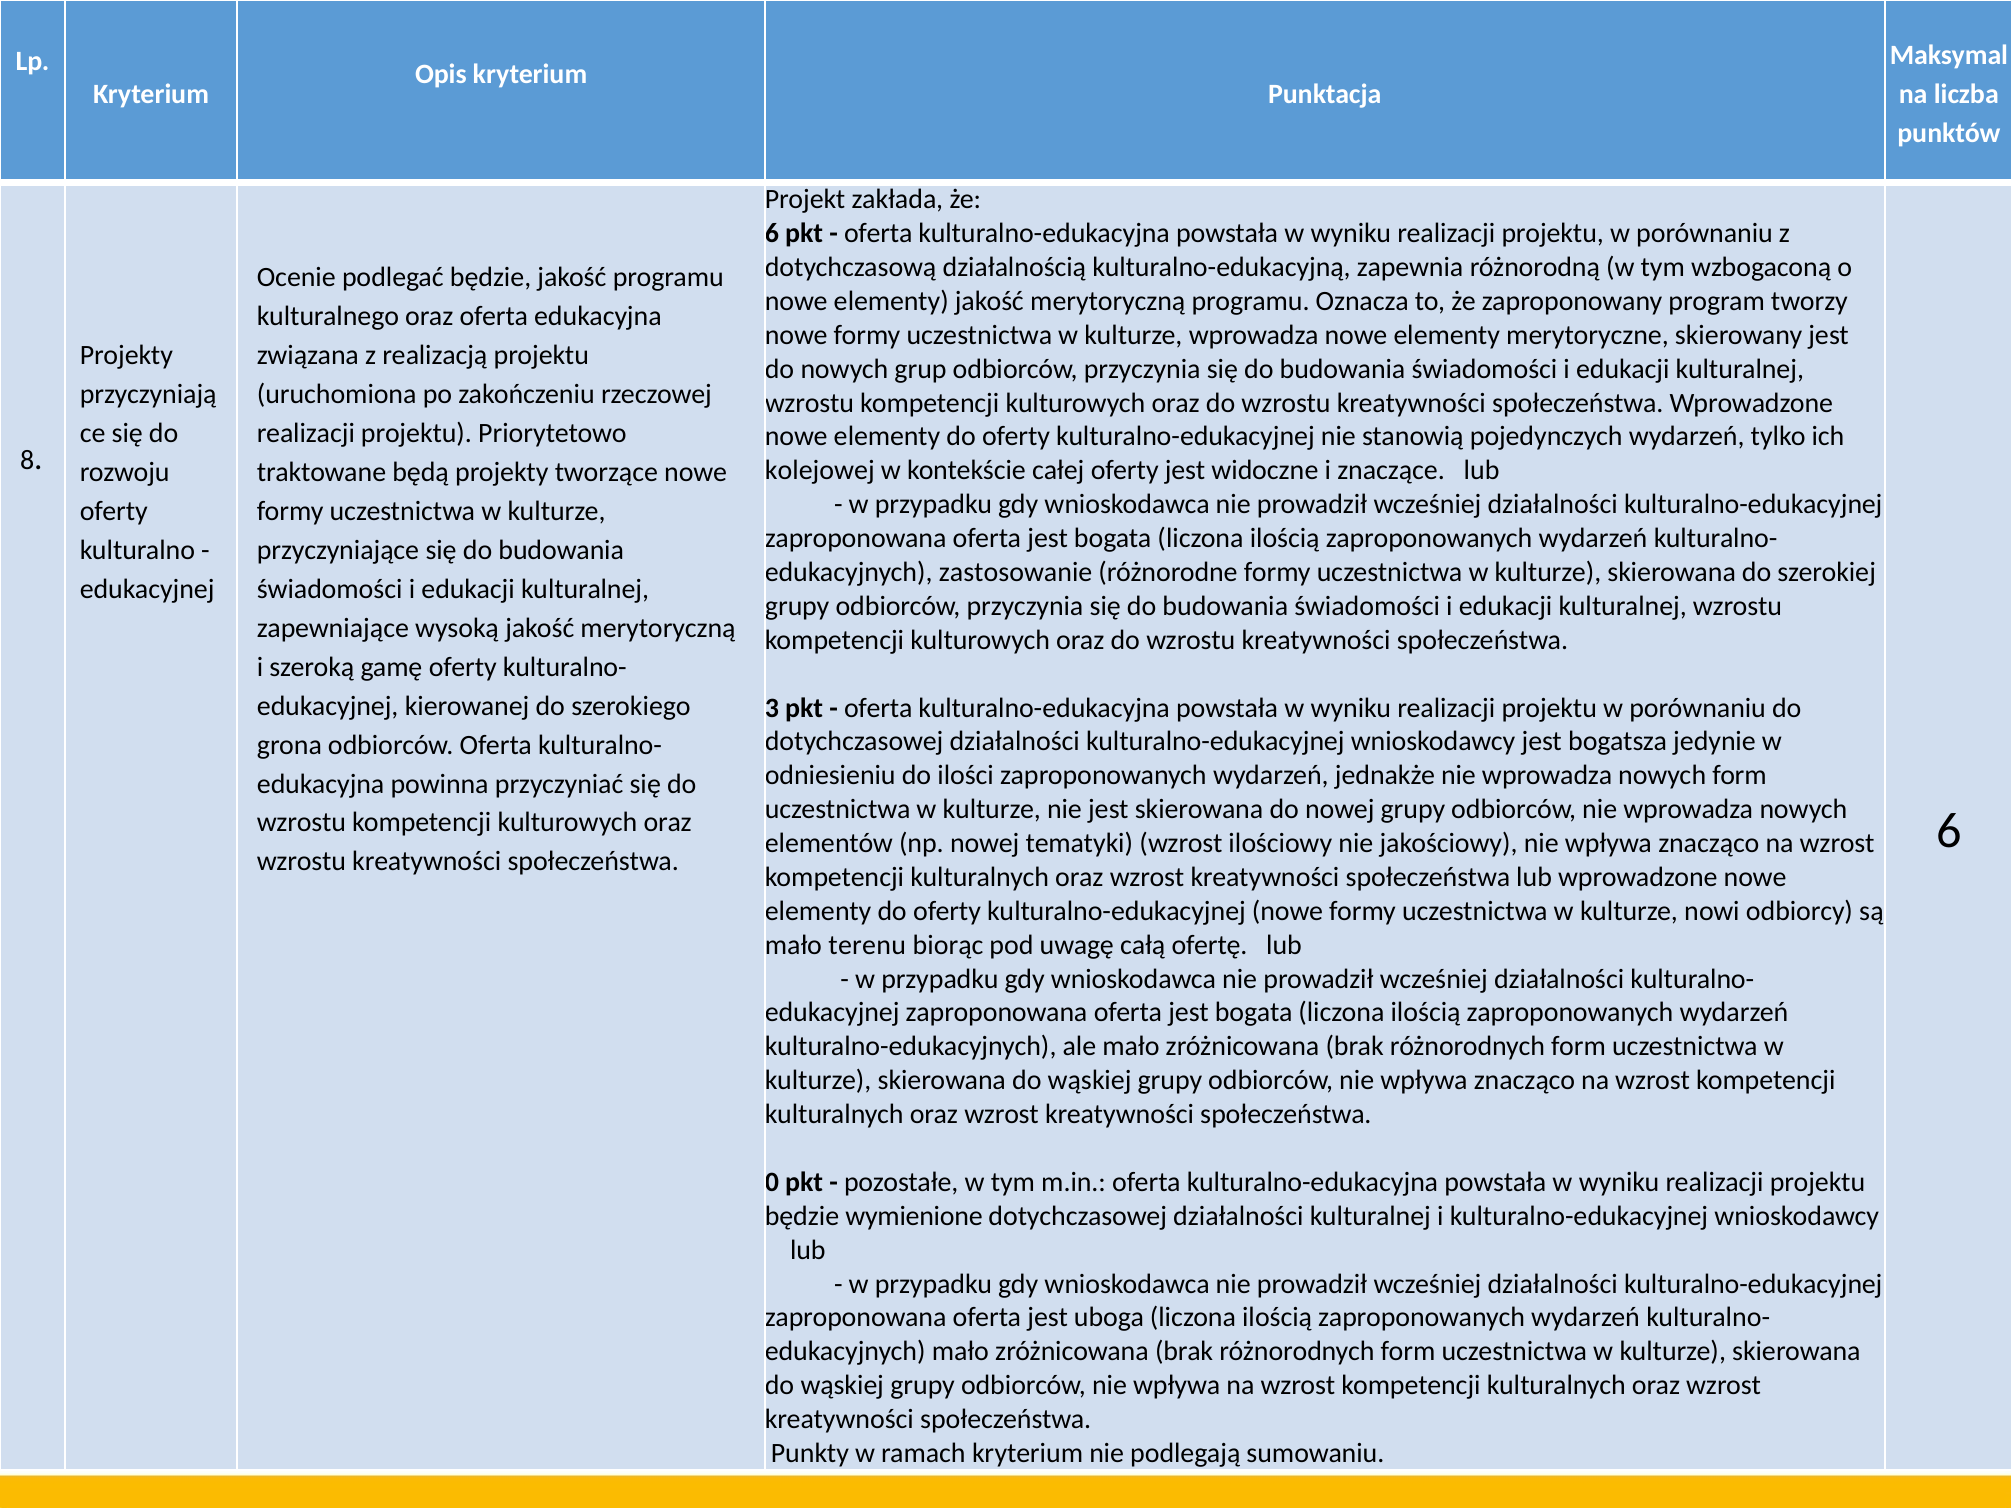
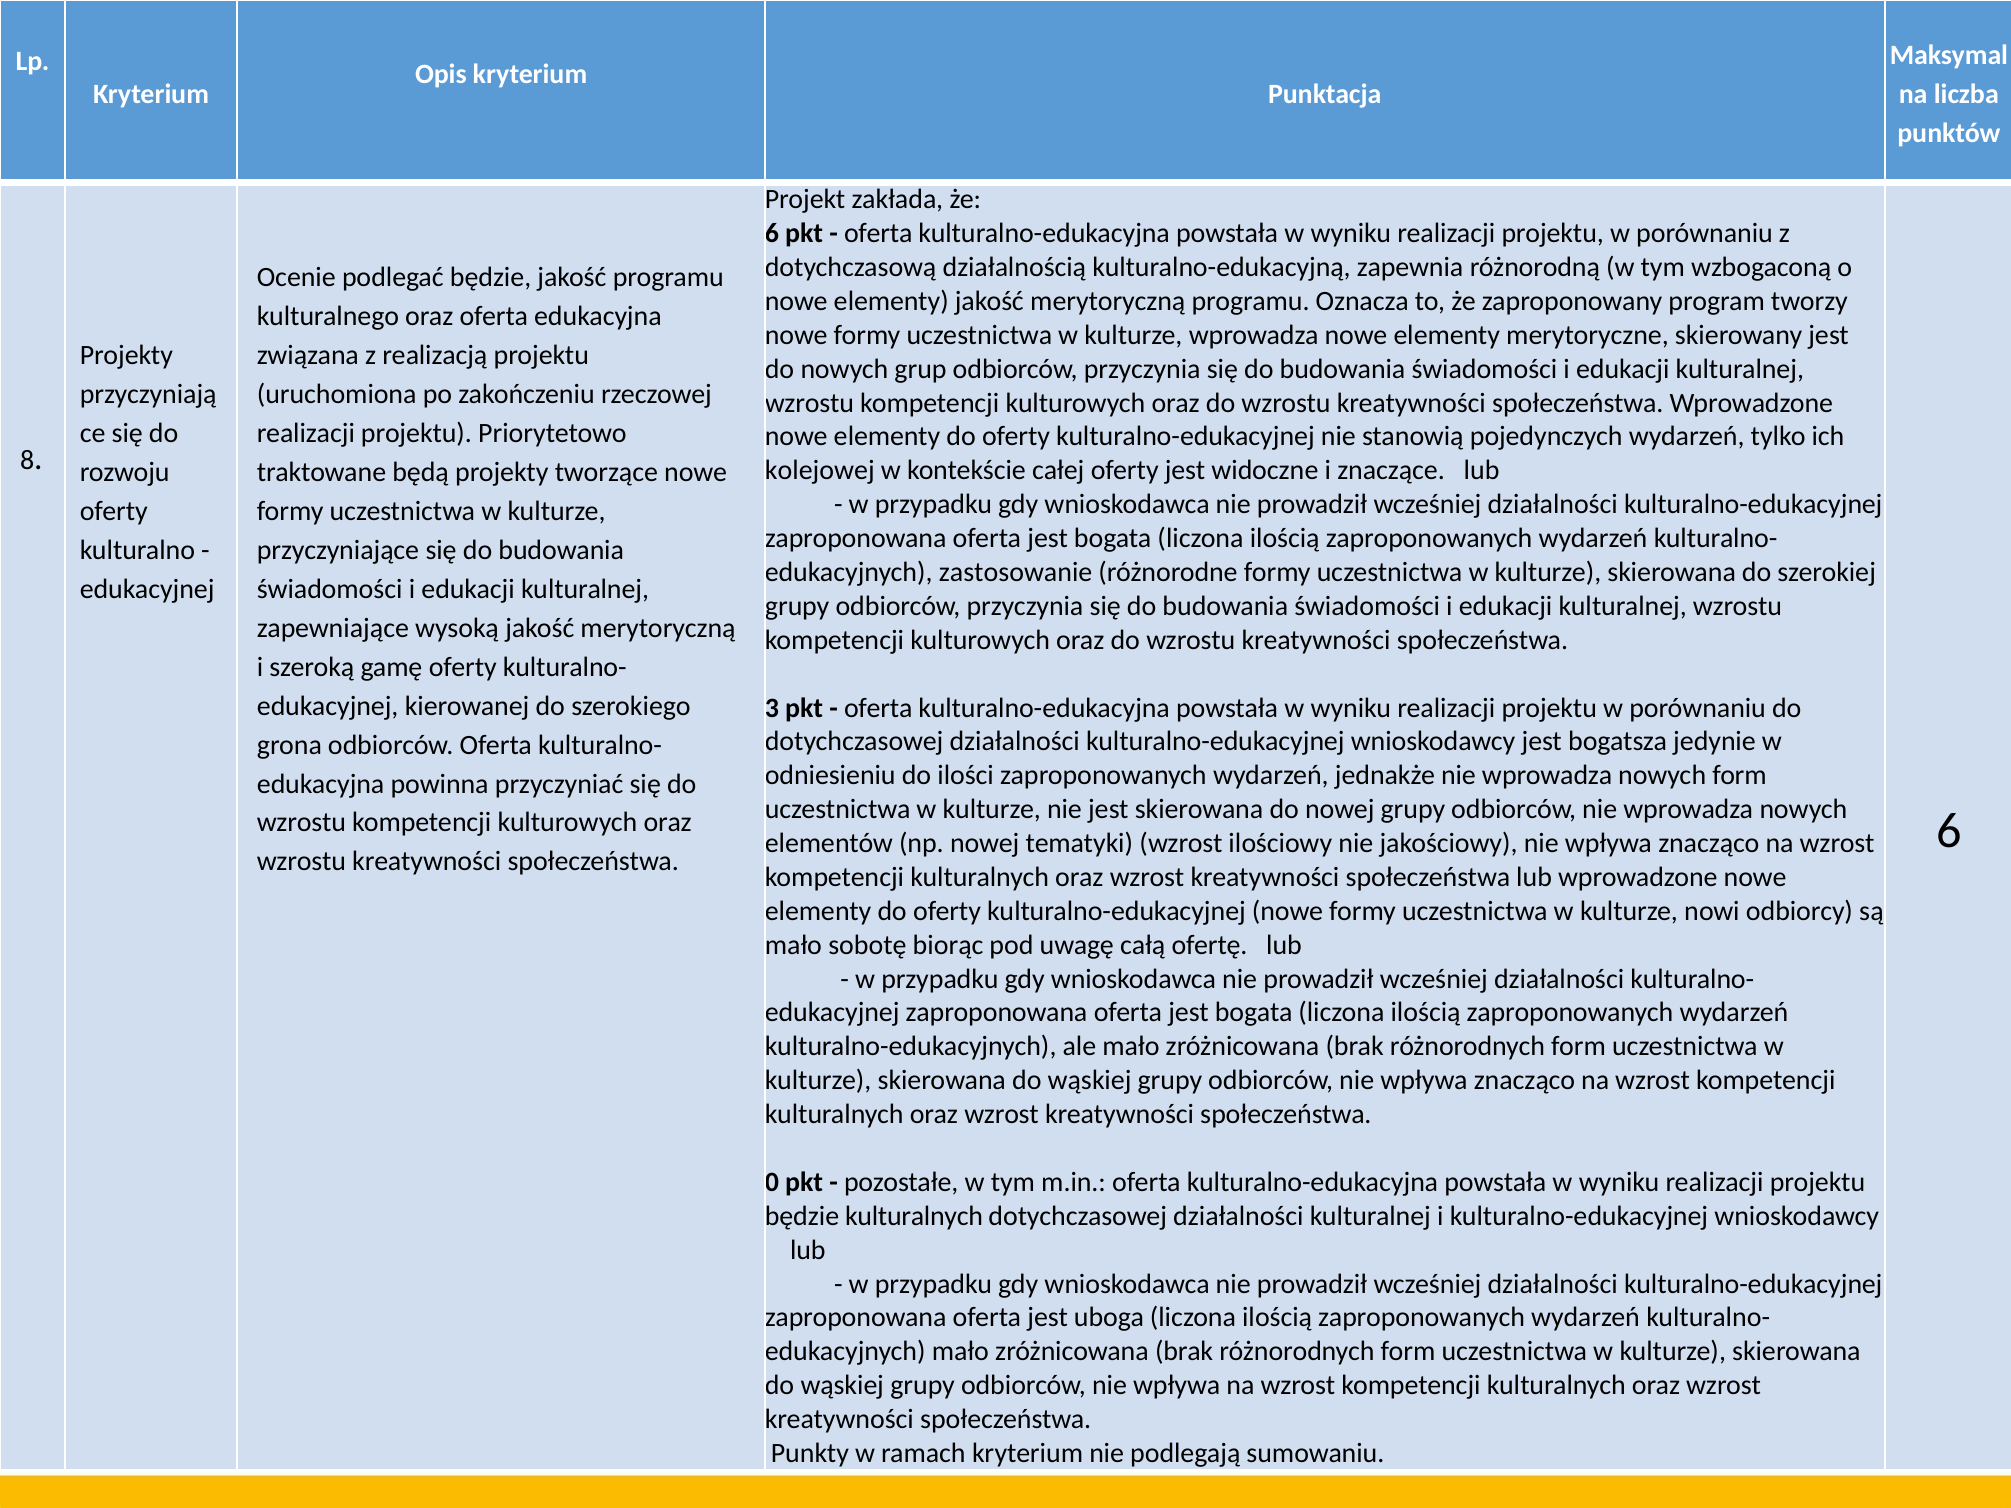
terenu: terenu -> sobotę
będzie wymienione: wymienione -> kulturalnych
